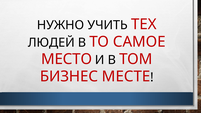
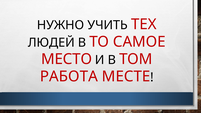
БИЗНЕС: БИЗНЕС -> РАБОТА
